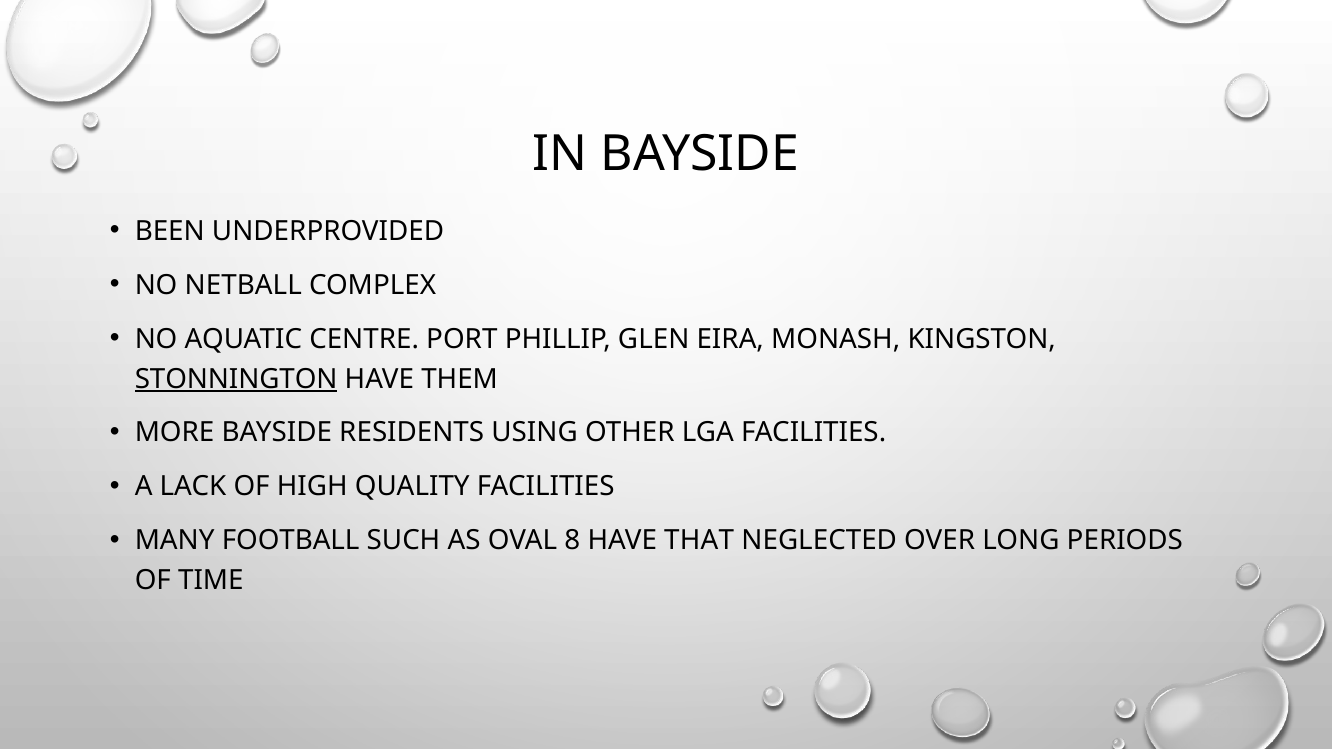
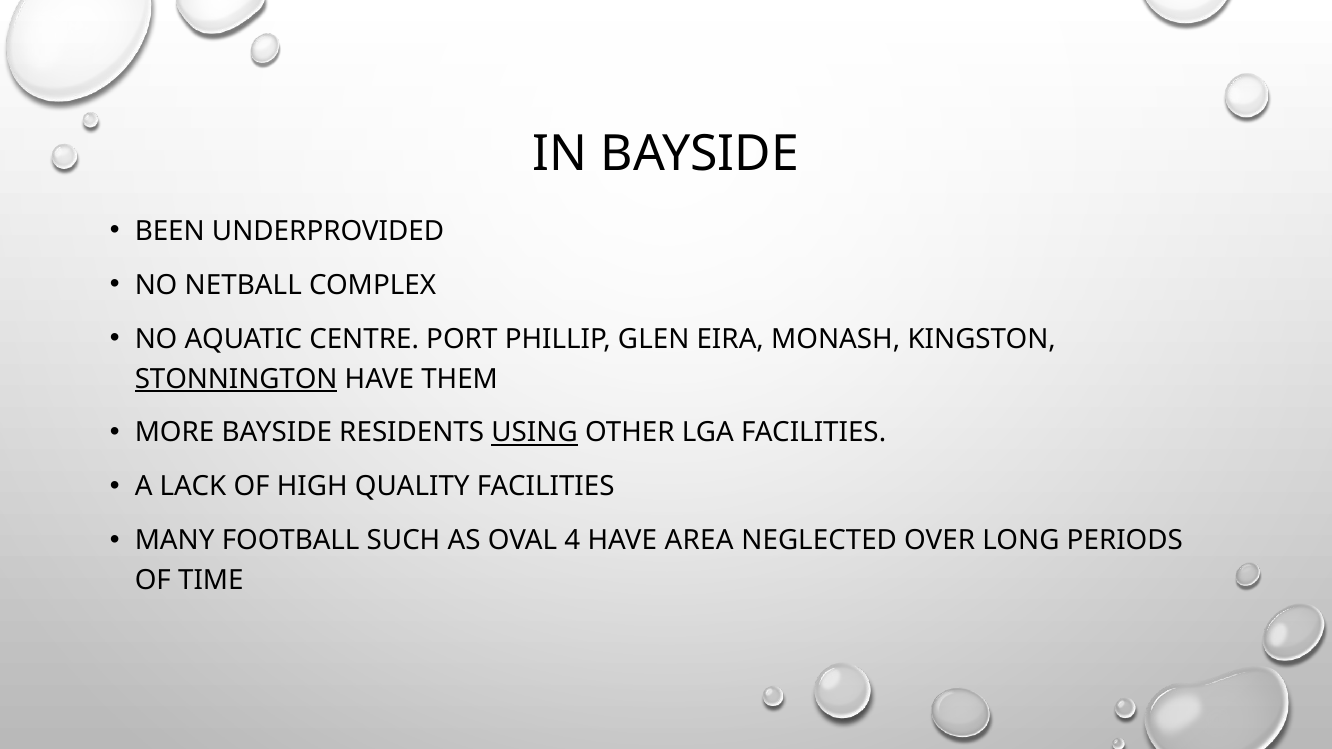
USING underline: none -> present
8: 8 -> 4
THAT: THAT -> AREA
